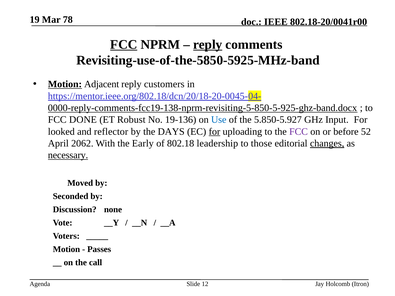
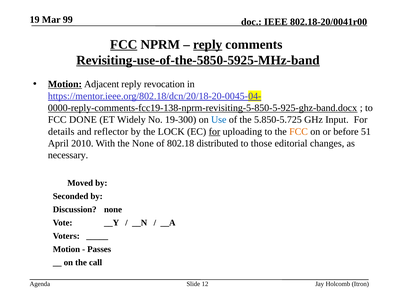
78: 78 -> 99
Revisiting-use-of-the-5850-5925-MHz-band underline: none -> present
customers: customers -> revocation
Robust: Robust -> Widely
19-136: 19-136 -> 19-300
5.850-5.927: 5.850-5.927 -> 5.850-5.725
looked: looked -> details
DAYS: DAYS -> LOCK
FCC at (299, 132) colour: purple -> orange
52: 52 -> 51
2062: 2062 -> 2010
the Early: Early -> None
leadership: leadership -> distributed
changes underline: present -> none
necessary underline: present -> none
